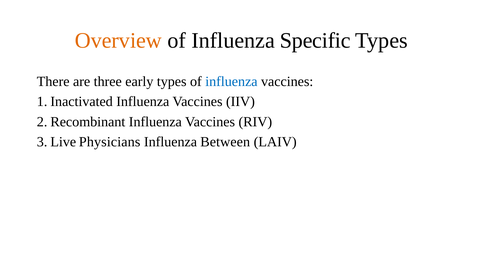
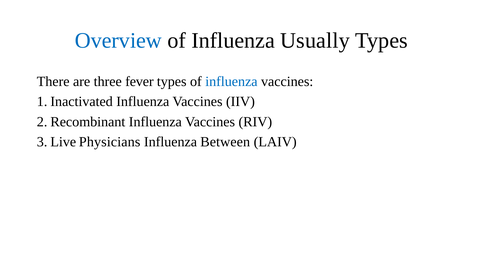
Overview colour: orange -> blue
Specific: Specific -> Usually
early: early -> fever
